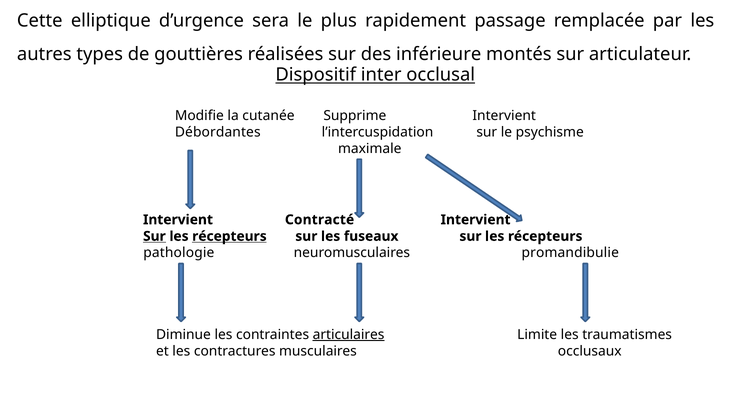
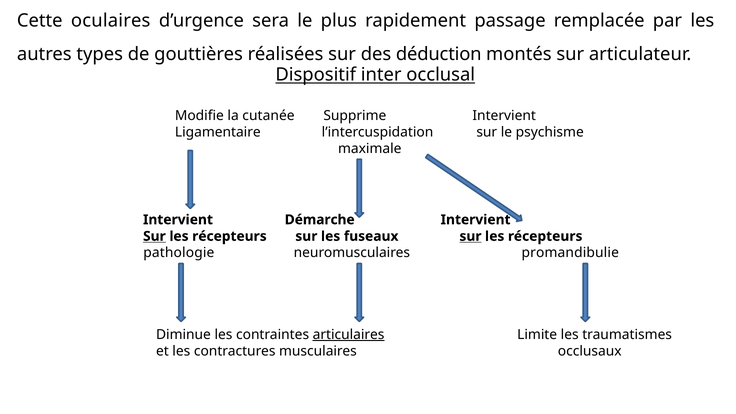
elliptique: elliptique -> oculaires
inférieure: inférieure -> déduction
Débordantes: Débordantes -> Ligamentaire
Contracté: Contracté -> Démarche
récepteurs at (229, 236) underline: present -> none
sur at (470, 236) underline: none -> present
